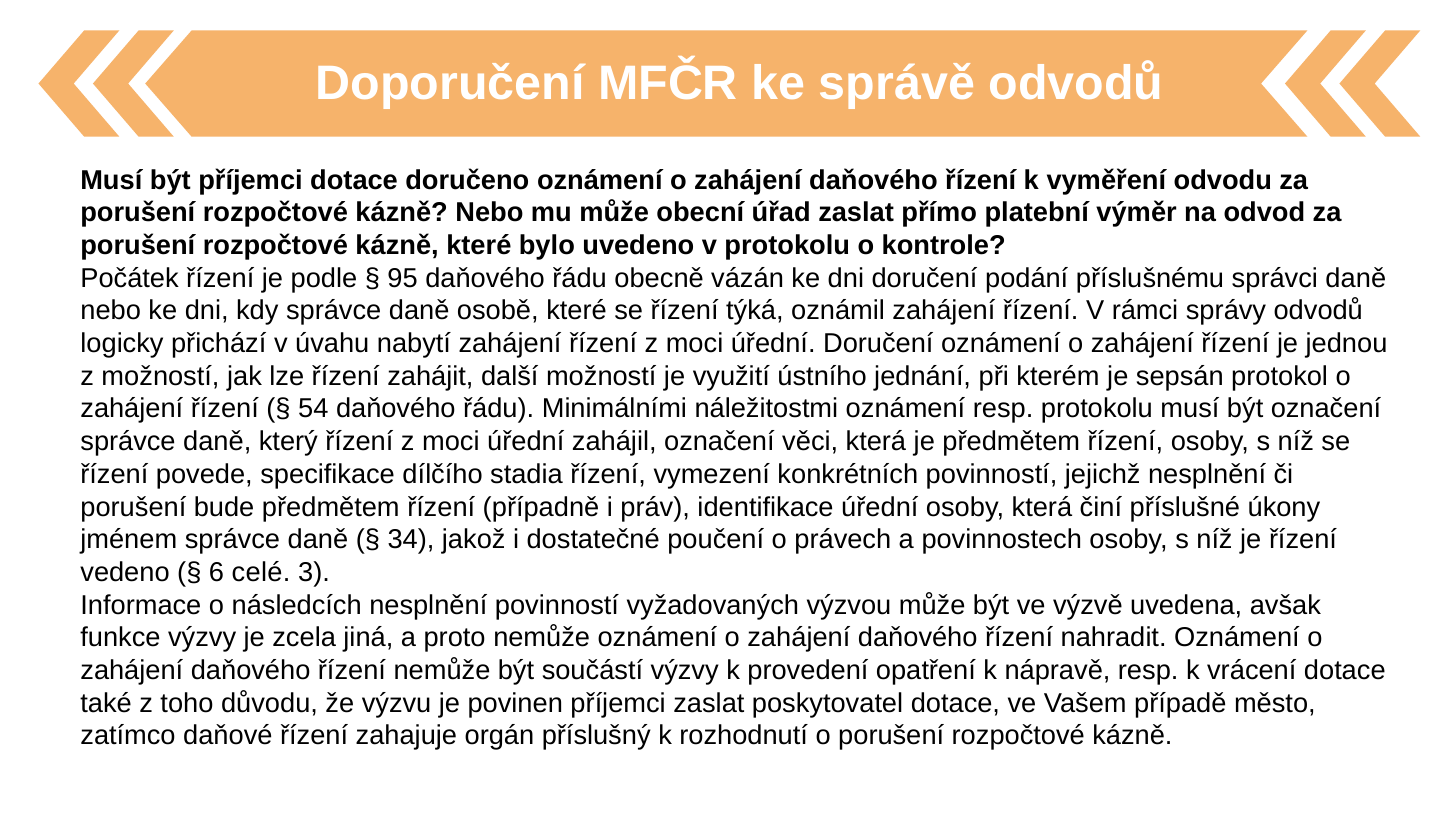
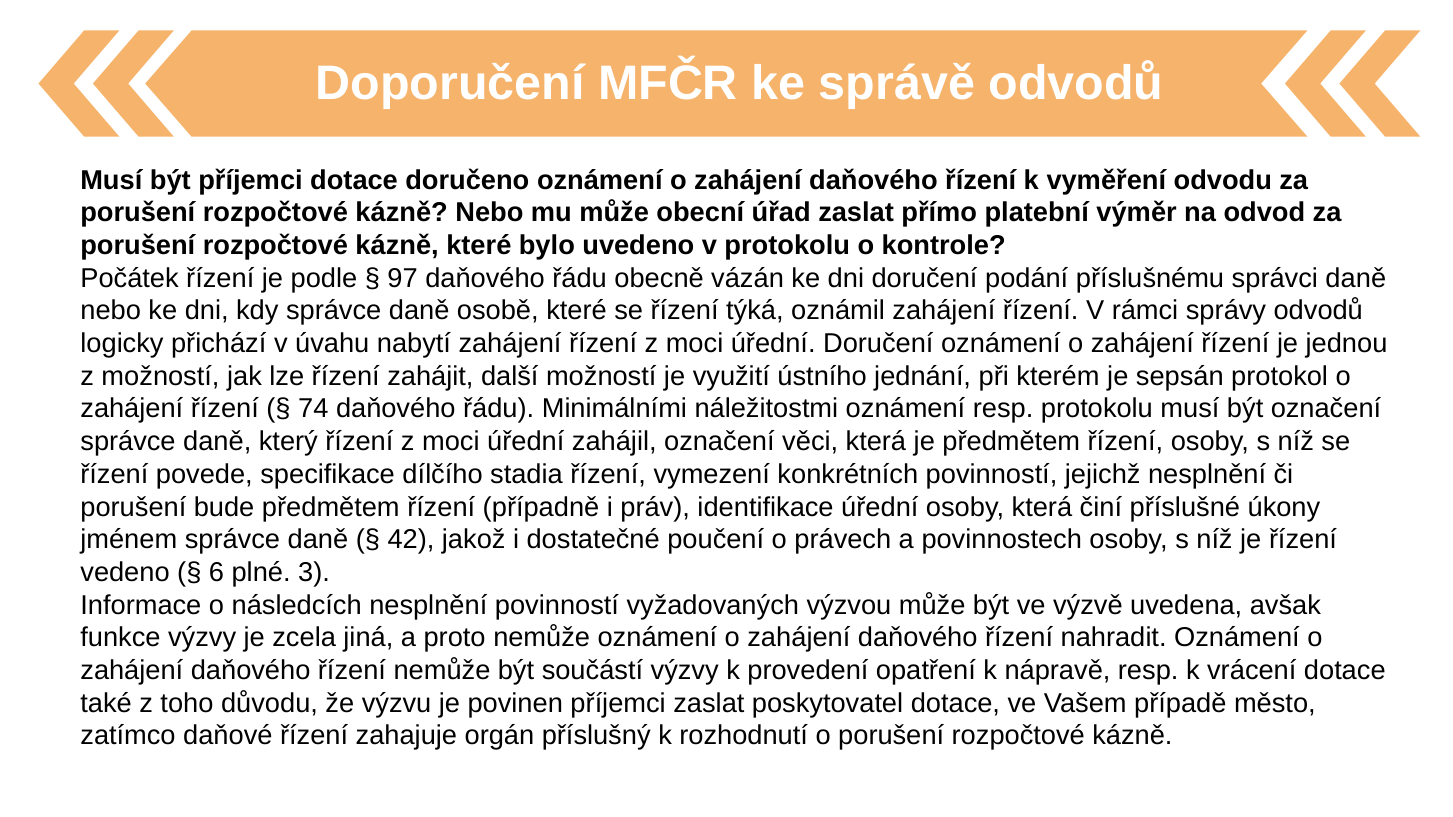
95: 95 -> 97
54: 54 -> 74
34: 34 -> 42
celé: celé -> plné
